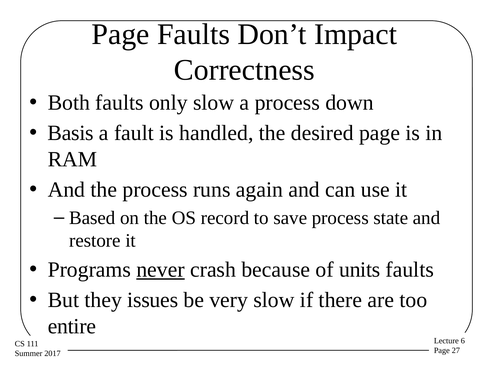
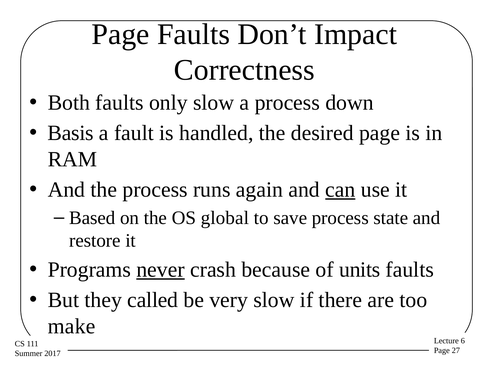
can underline: none -> present
record: record -> global
issues: issues -> called
entire: entire -> make
